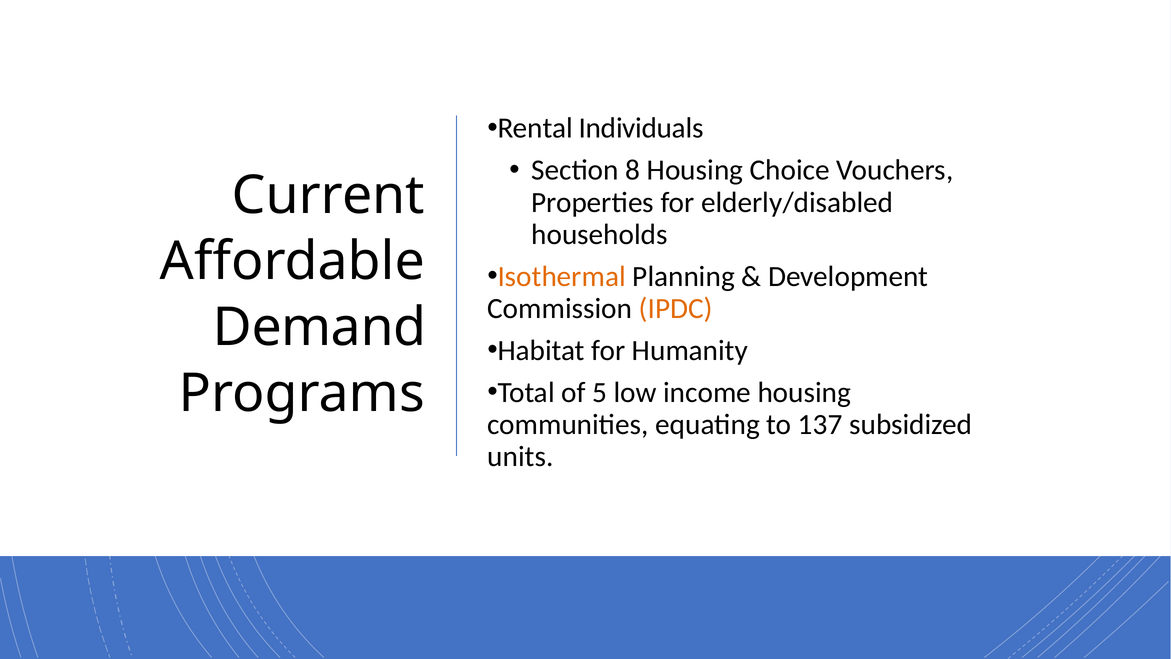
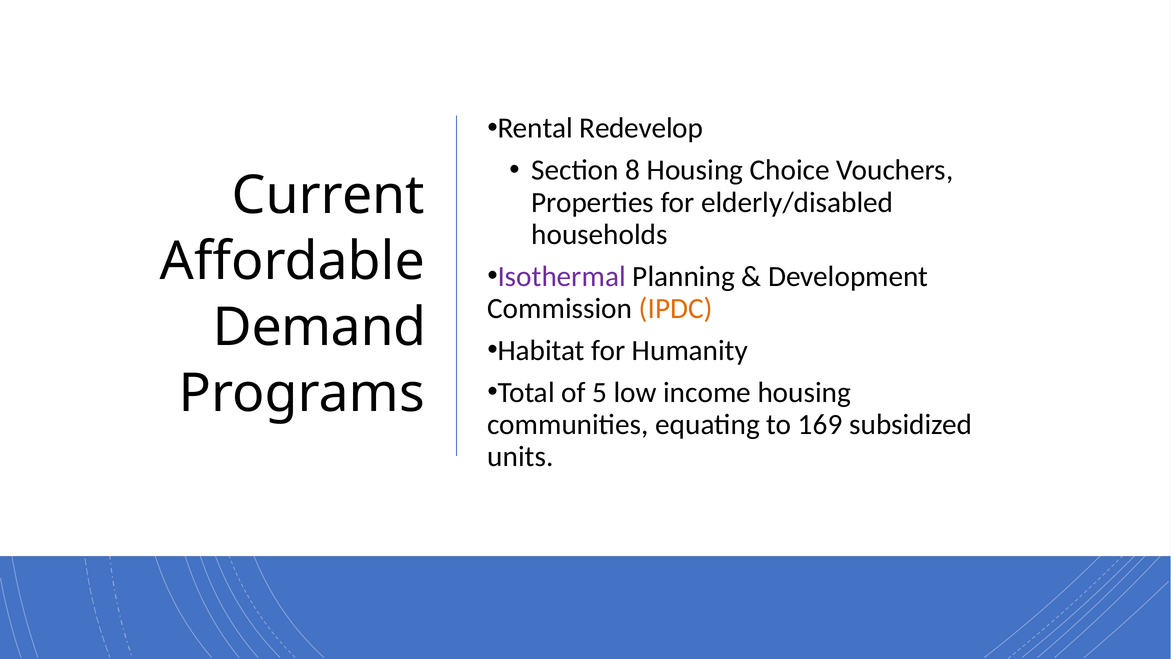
Individuals: Individuals -> Redevelop
Isothermal colour: orange -> purple
137: 137 -> 169
